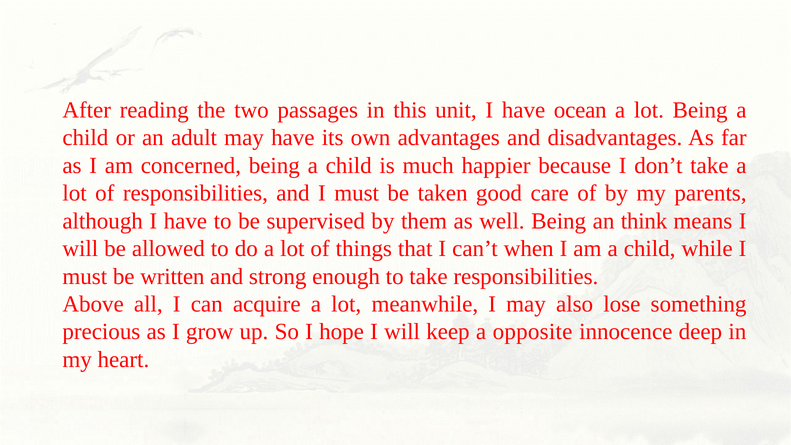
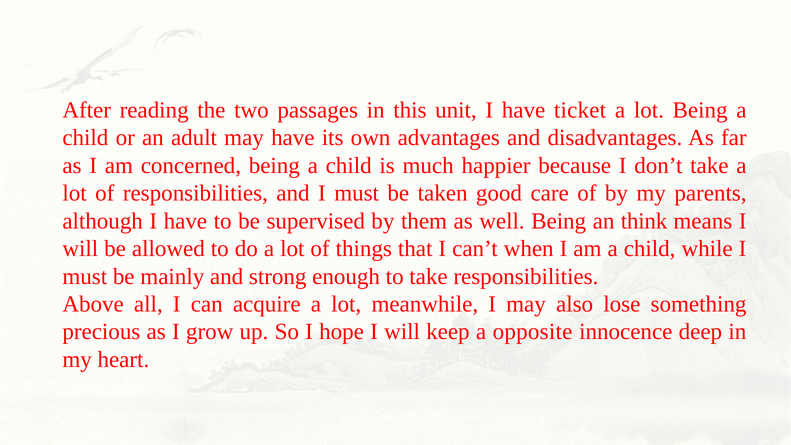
ocean: ocean -> ticket
written: written -> mainly
